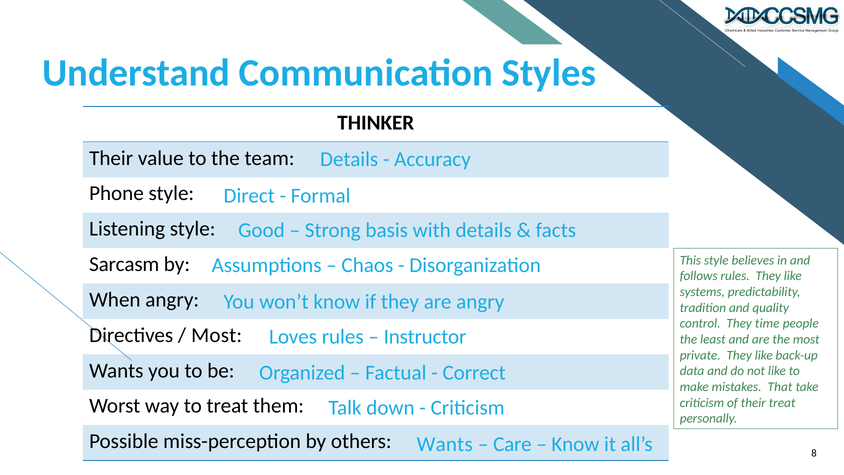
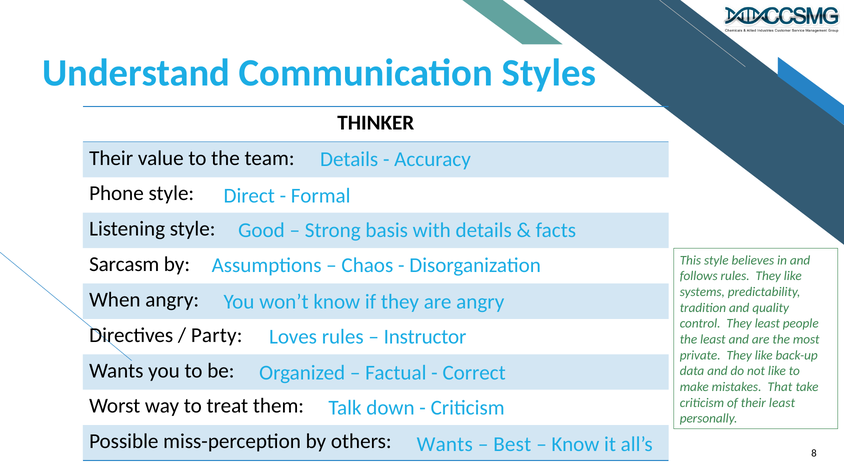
They time: time -> least
Most at (217, 335): Most -> Party
their treat: treat -> least
Care: Care -> Best
